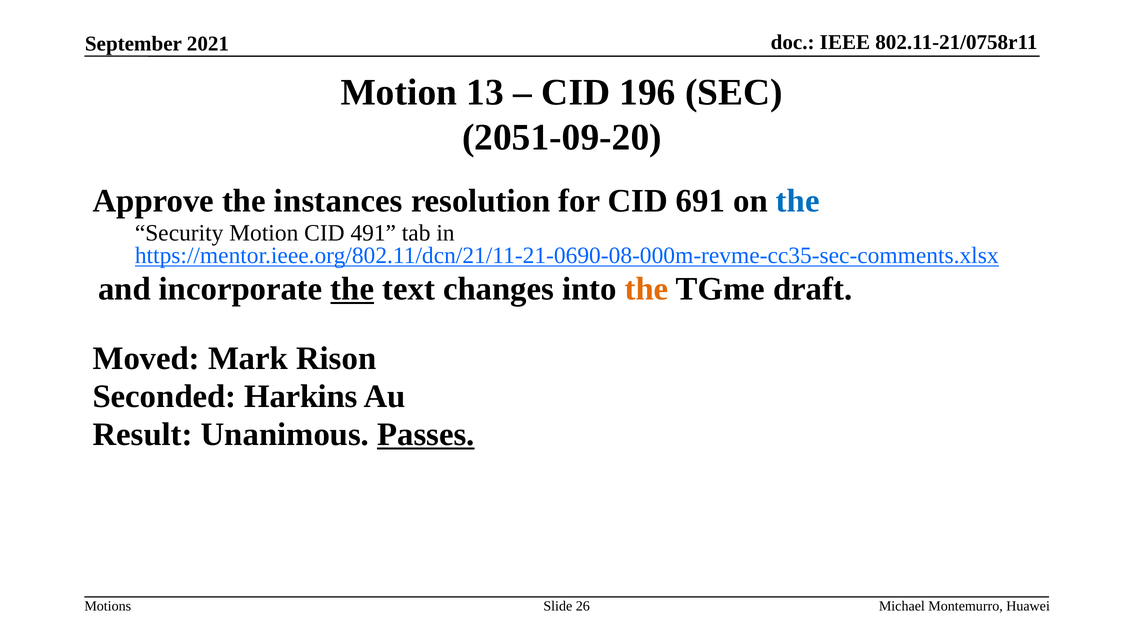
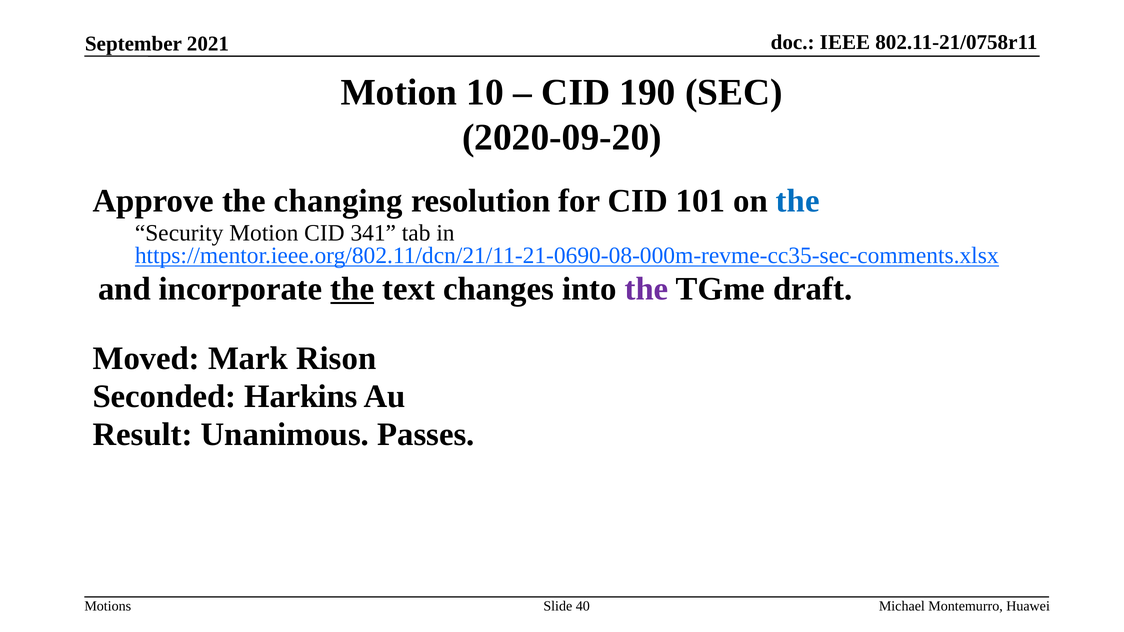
13: 13 -> 10
196: 196 -> 190
2051-09-20: 2051-09-20 -> 2020-09-20
instances: instances -> changing
691: 691 -> 101
491: 491 -> 341
the at (647, 289) colour: orange -> purple
Passes underline: present -> none
26: 26 -> 40
